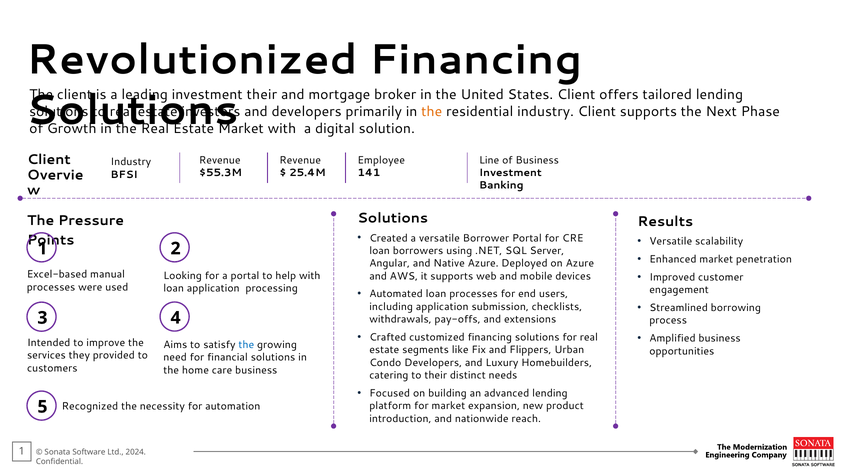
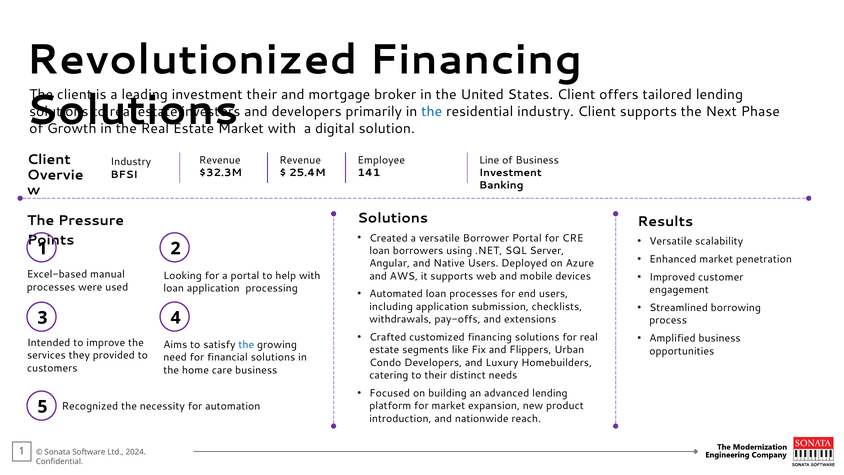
the at (432, 112) colour: orange -> blue
$55.3M: $55.3M -> $32.3M
Native Azure: Azure -> Users
